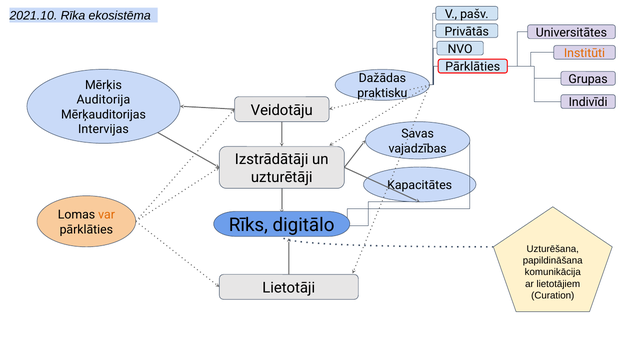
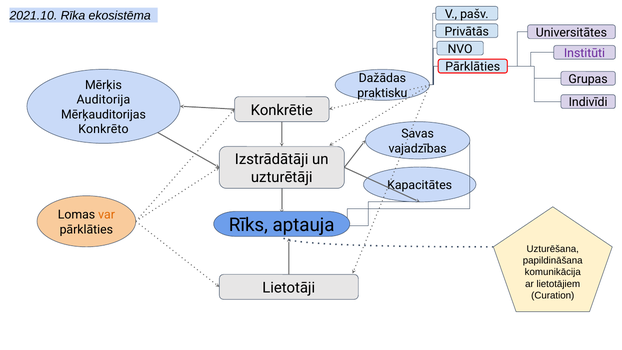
Institūti colour: orange -> purple
Veidotāju: Veidotāju -> Konkrētie
Intervijas: Intervijas -> Konkrēto
digitālo: digitālo -> aptauja
